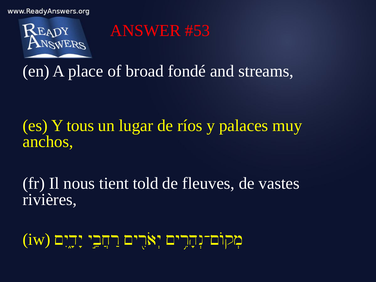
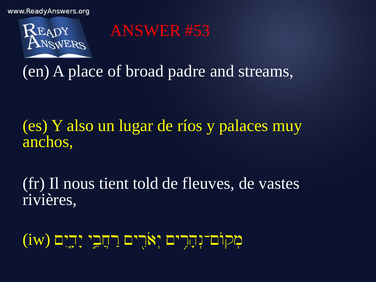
fondé: fondé -> padre
tous: tous -> also
